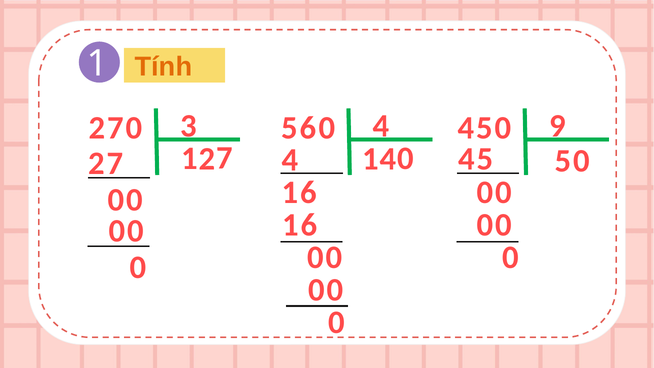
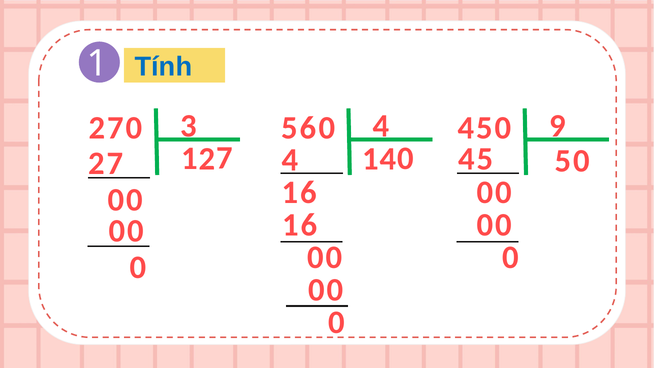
Tính colour: orange -> blue
